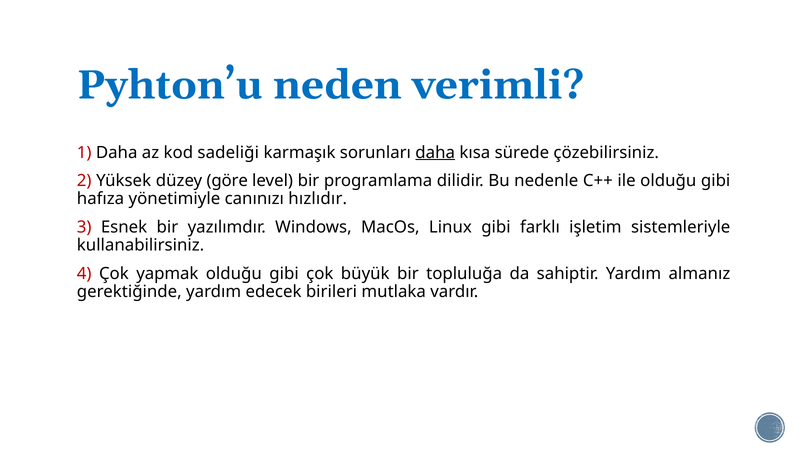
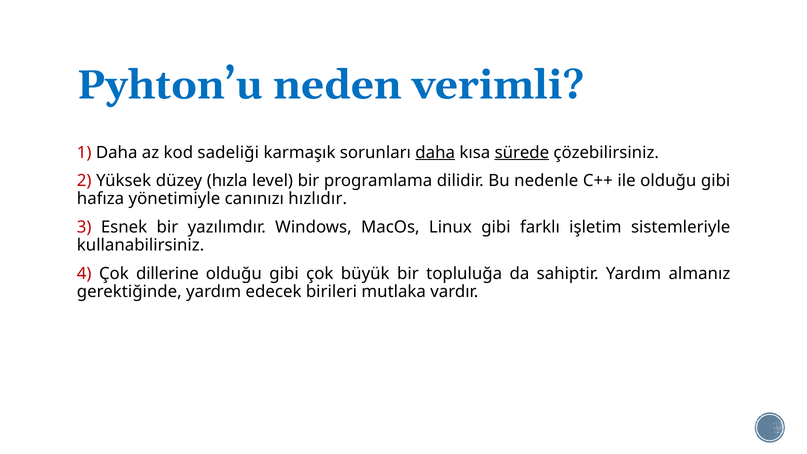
sürede underline: none -> present
göre: göre -> hızla
yapmak: yapmak -> dillerine
